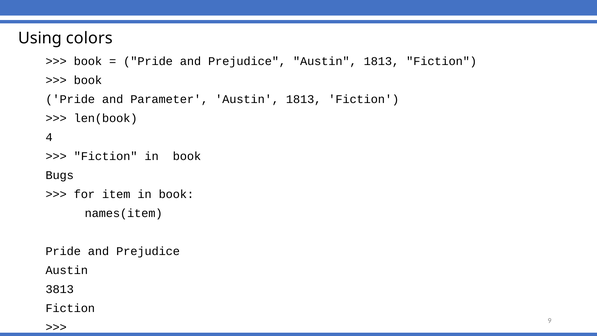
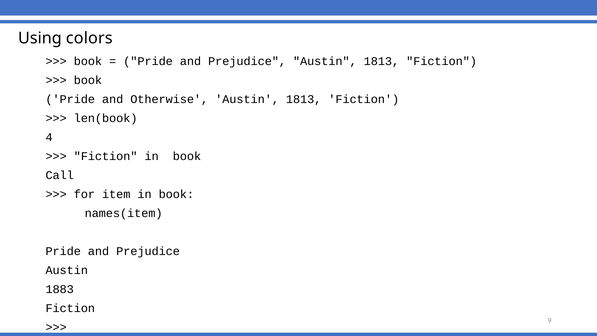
Parameter: Parameter -> Otherwise
Bugs: Bugs -> Call
3813: 3813 -> 1883
